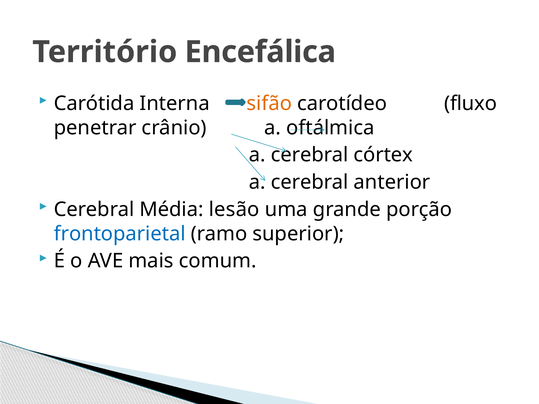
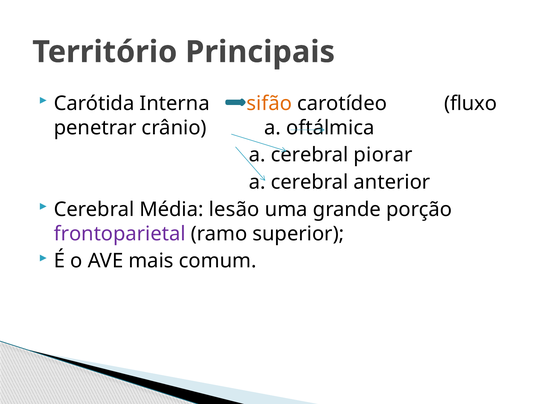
Encefálica: Encefálica -> Principais
córtex: córtex -> piorar
frontoparietal colour: blue -> purple
